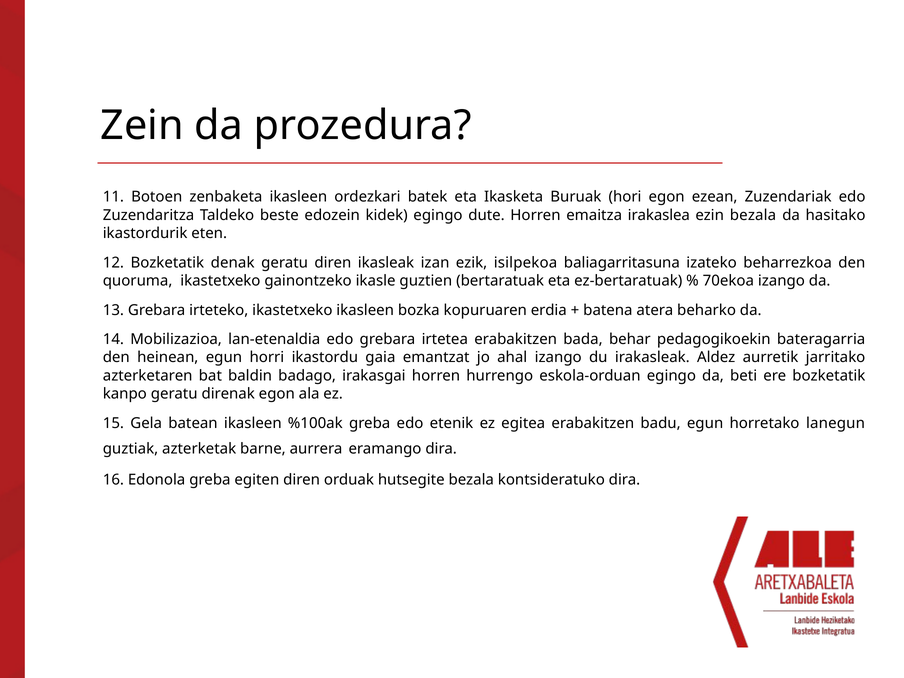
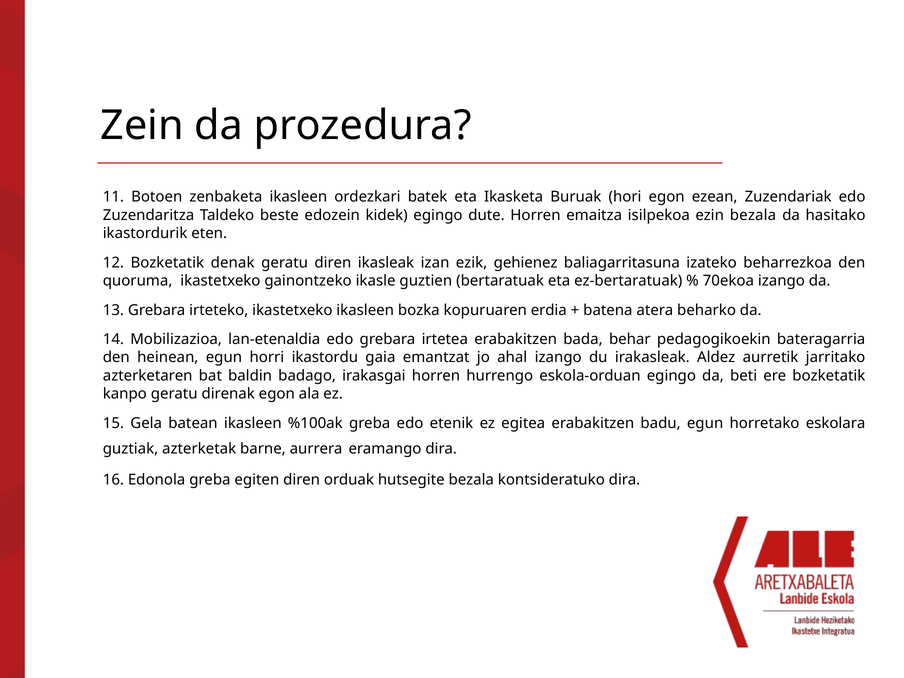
irakaslea: irakaslea -> isilpekoa
isilpekoa: isilpekoa -> gehienez
lanegun: lanegun -> eskolara
